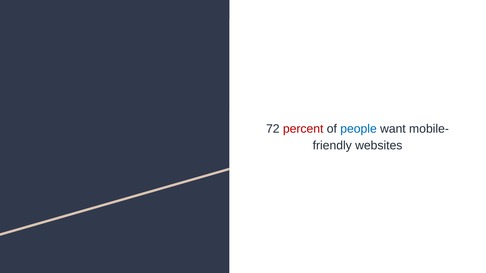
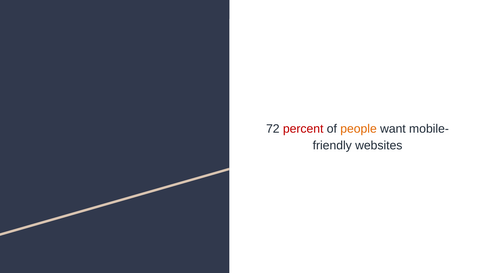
people colour: blue -> orange
